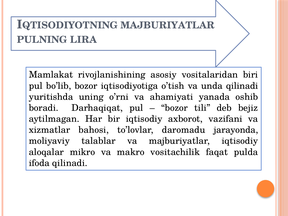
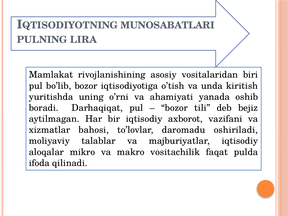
MAJBURIYATLAR at (167, 25): MAJBURIYATLAR -> MUNOSABATLARI
unda qilinadi: qilinadi -> kiritish
jarayonda: jarayonda -> oshiriladi
